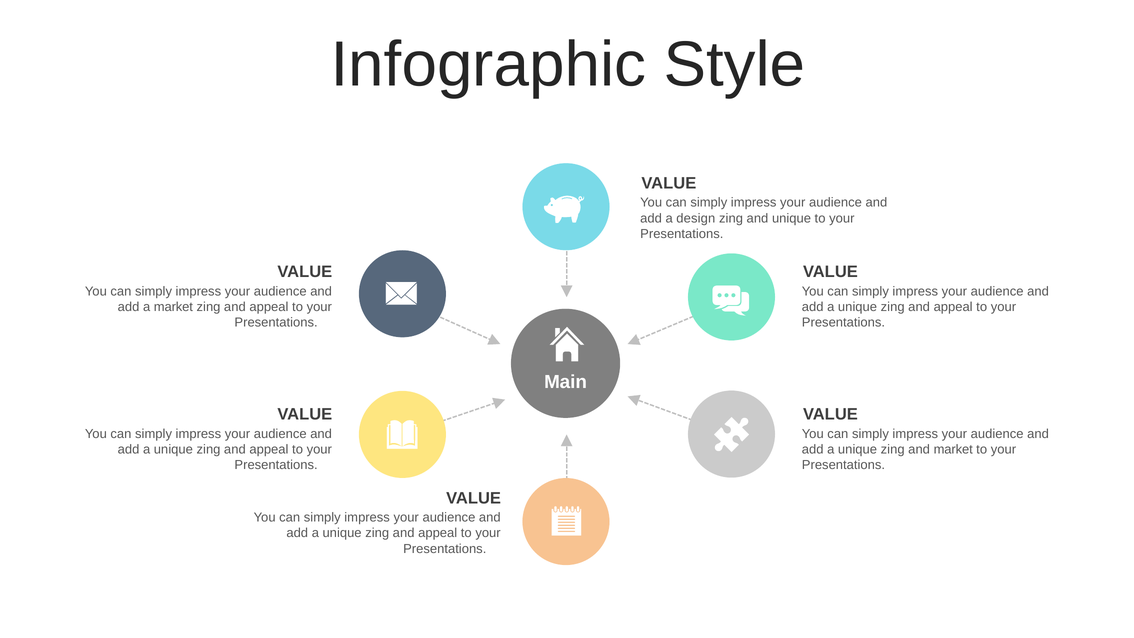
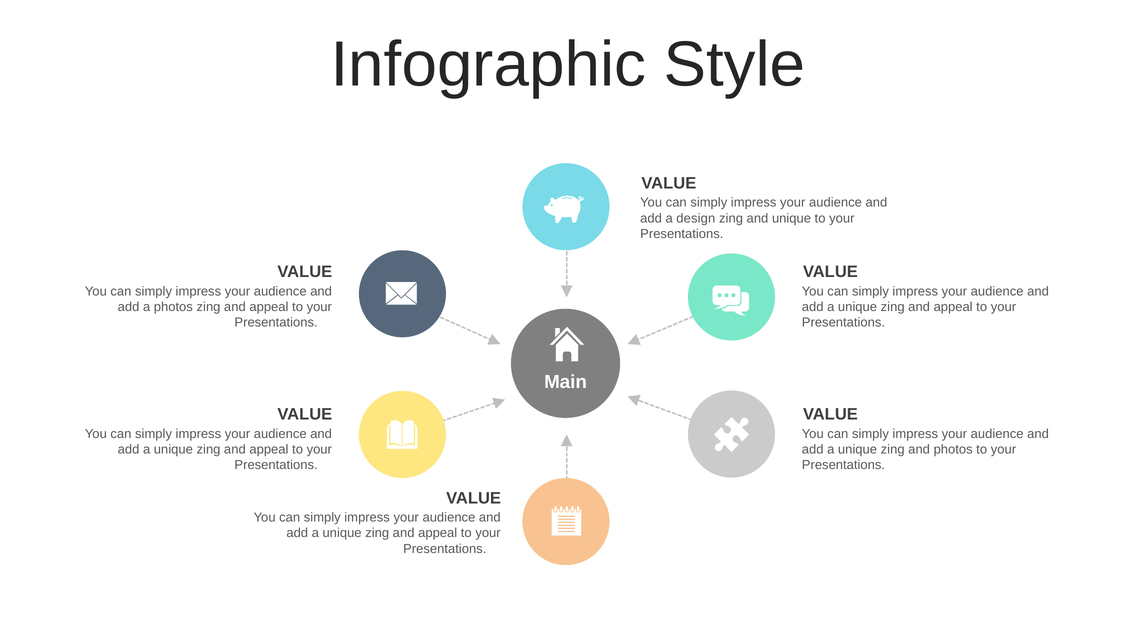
a market: market -> photos
and market: market -> photos
